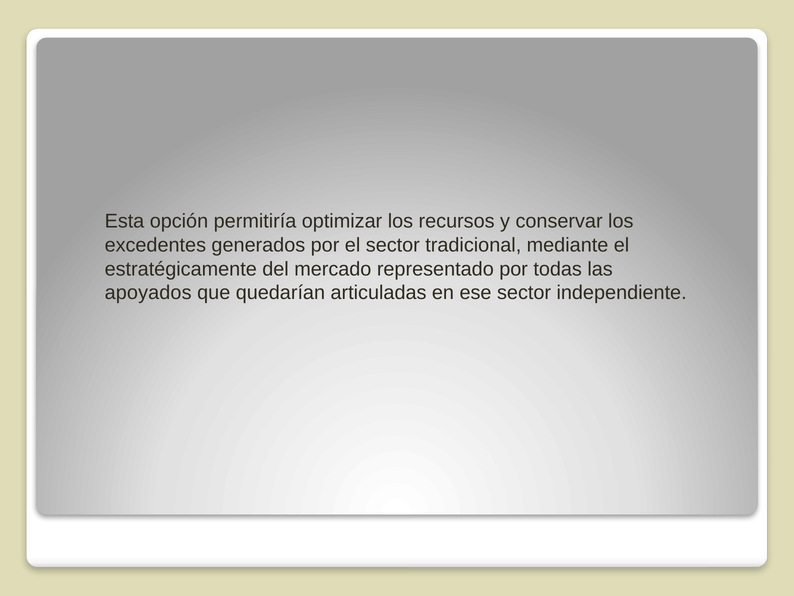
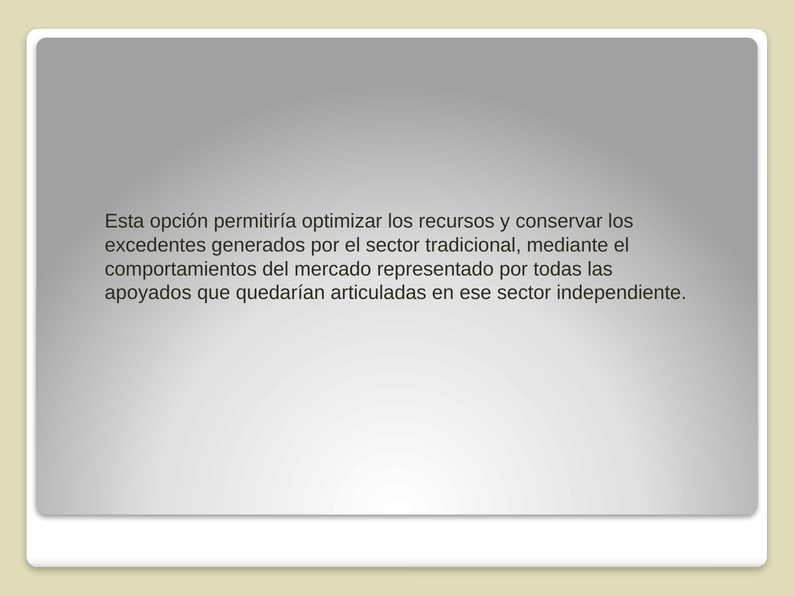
estratégicamente: estratégicamente -> comportamientos
